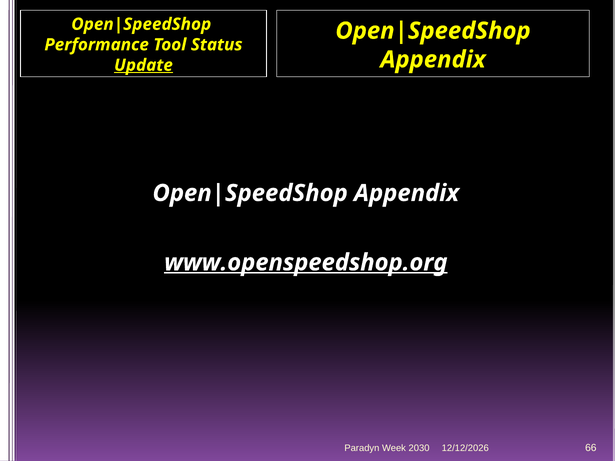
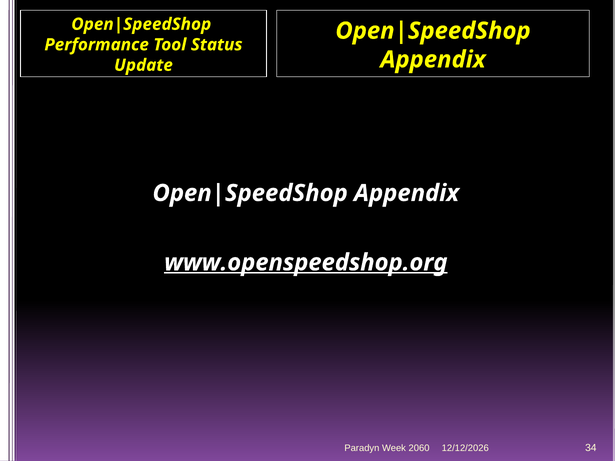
Update underline: present -> none
2030: 2030 -> 2060
66: 66 -> 34
